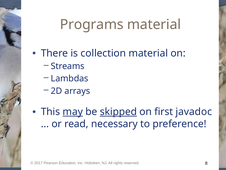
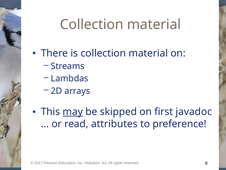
Programs at (92, 25): Programs -> Collection
skipped underline: present -> none
necessary: necessary -> attributes
